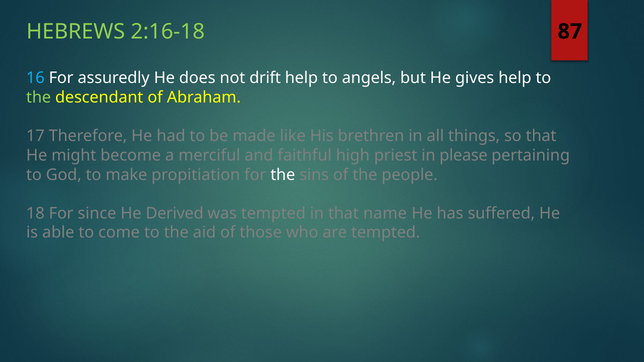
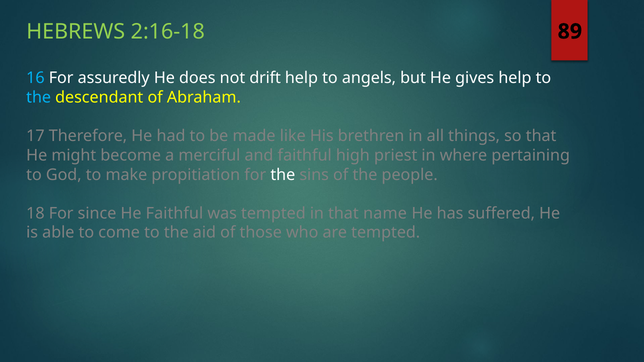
87: 87 -> 89
the at (39, 98) colour: light green -> light blue
please: please -> where
He Derived: Derived -> Faithful
